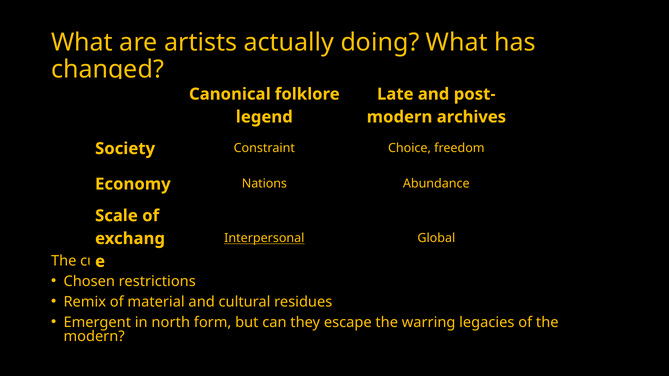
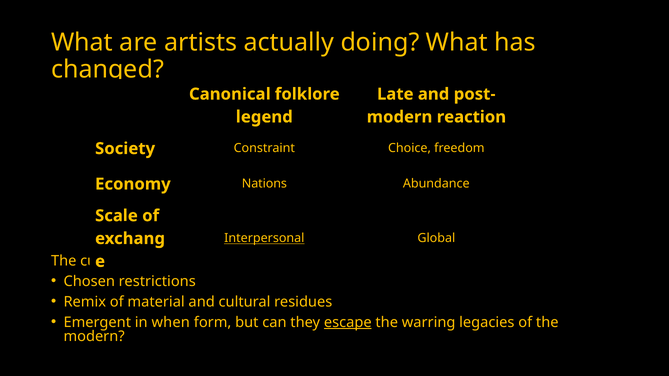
archives: archives -> reaction
north: north -> when
escape underline: none -> present
